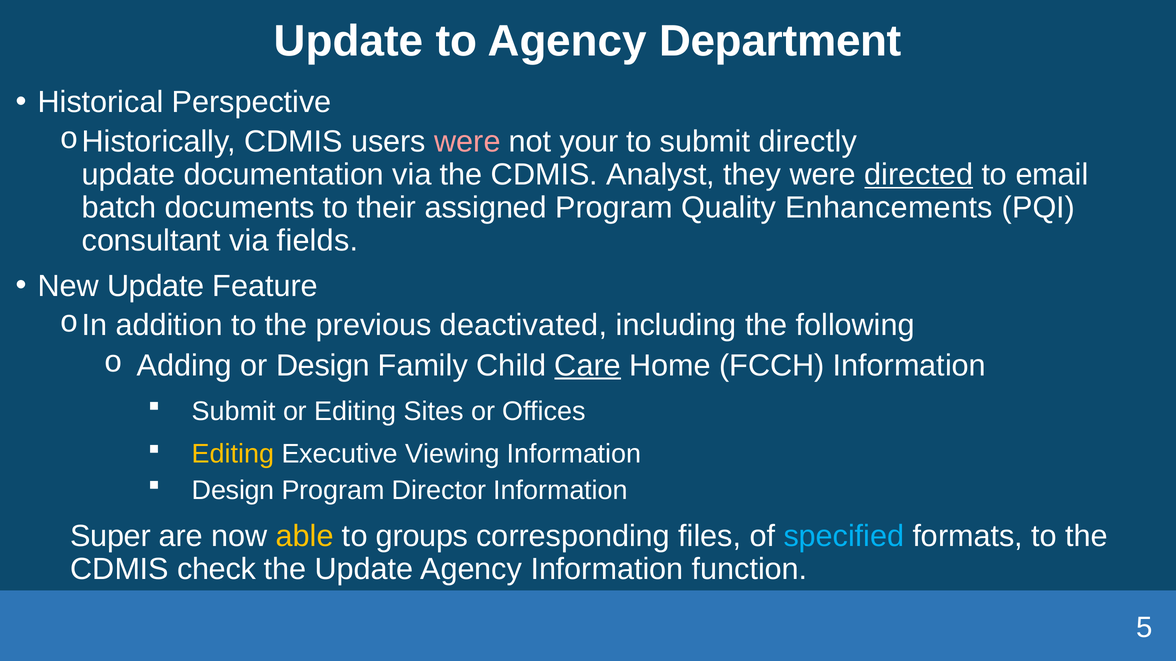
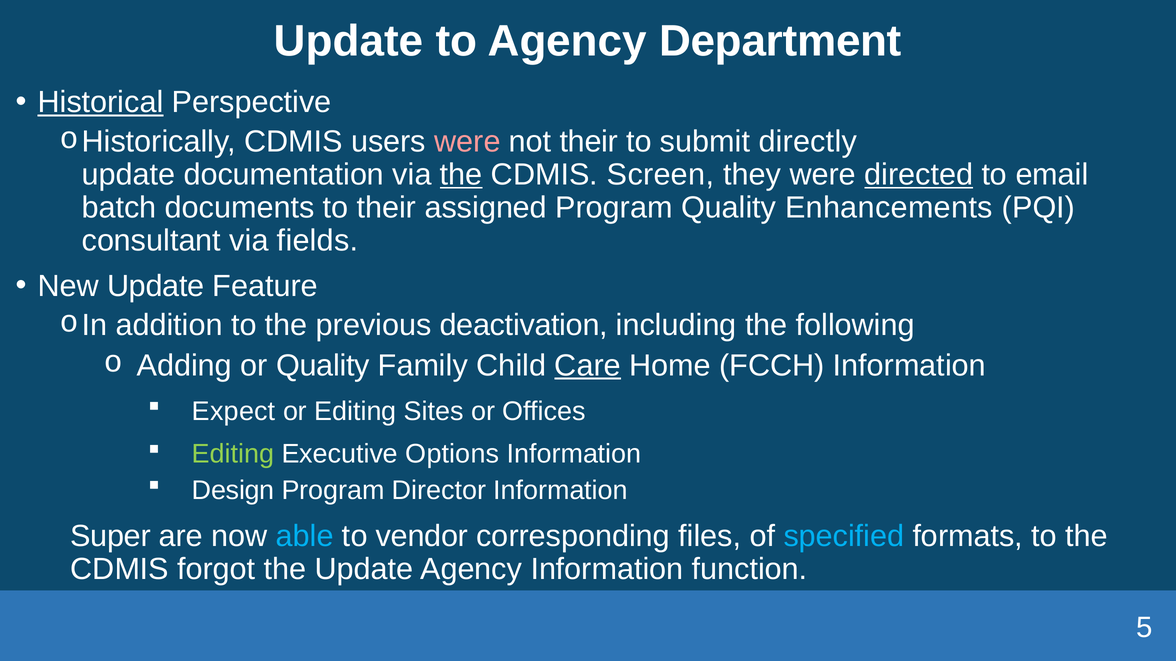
Historical underline: none -> present
not your: your -> their
the at (461, 175) underline: none -> present
Analyst: Analyst -> Screen
deactivated: deactivated -> deactivation
or Design: Design -> Quality
Submit at (234, 412): Submit -> Expect
Editing at (233, 454) colour: yellow -> light green
Viewing: Viewing -> Options
able colour: yellow -> light blue
groups: groups -> vendor
check: check -> forgot
